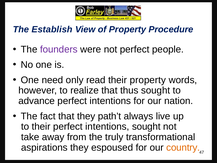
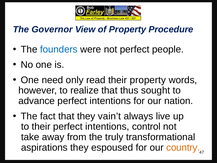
Establish: Establish -> Governor
founders colour: purple -> blue
path’t: path’t -> vain’t
intentions sought: sought -> control
